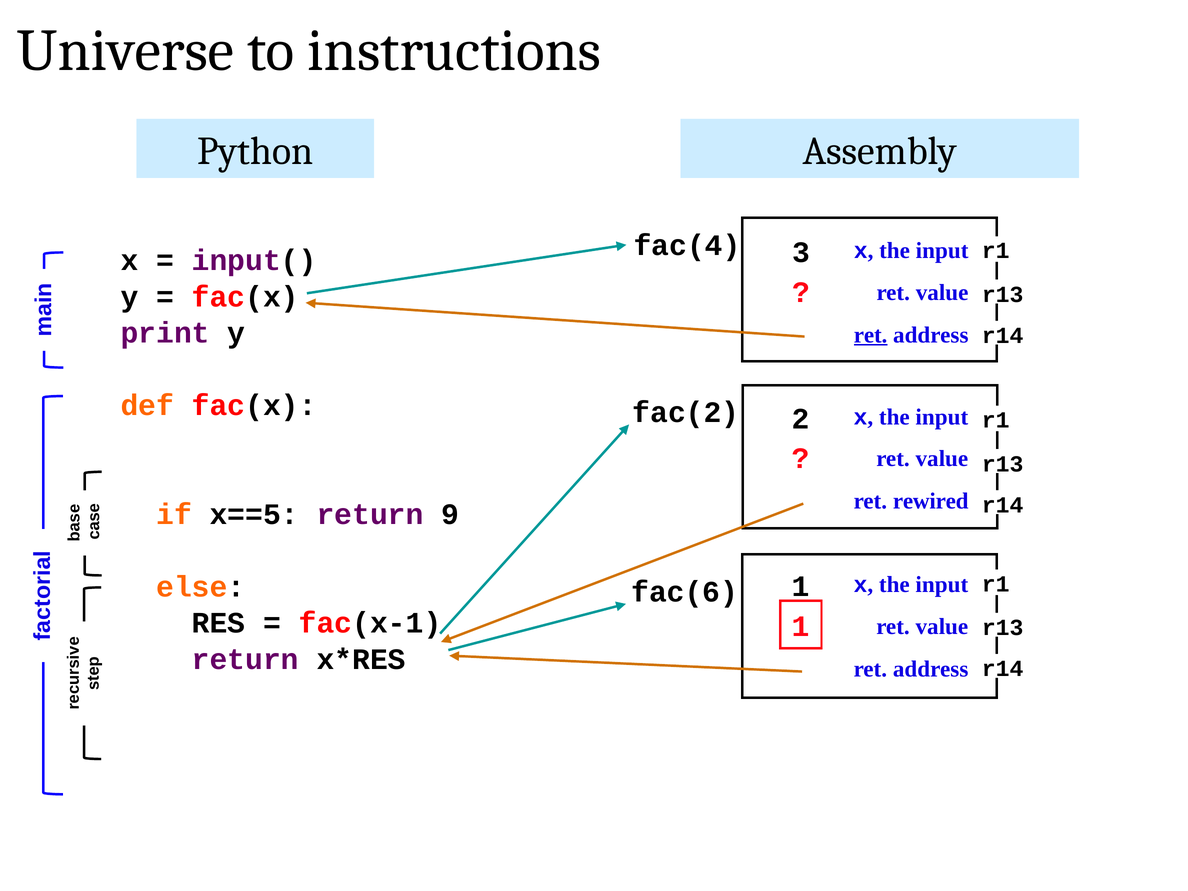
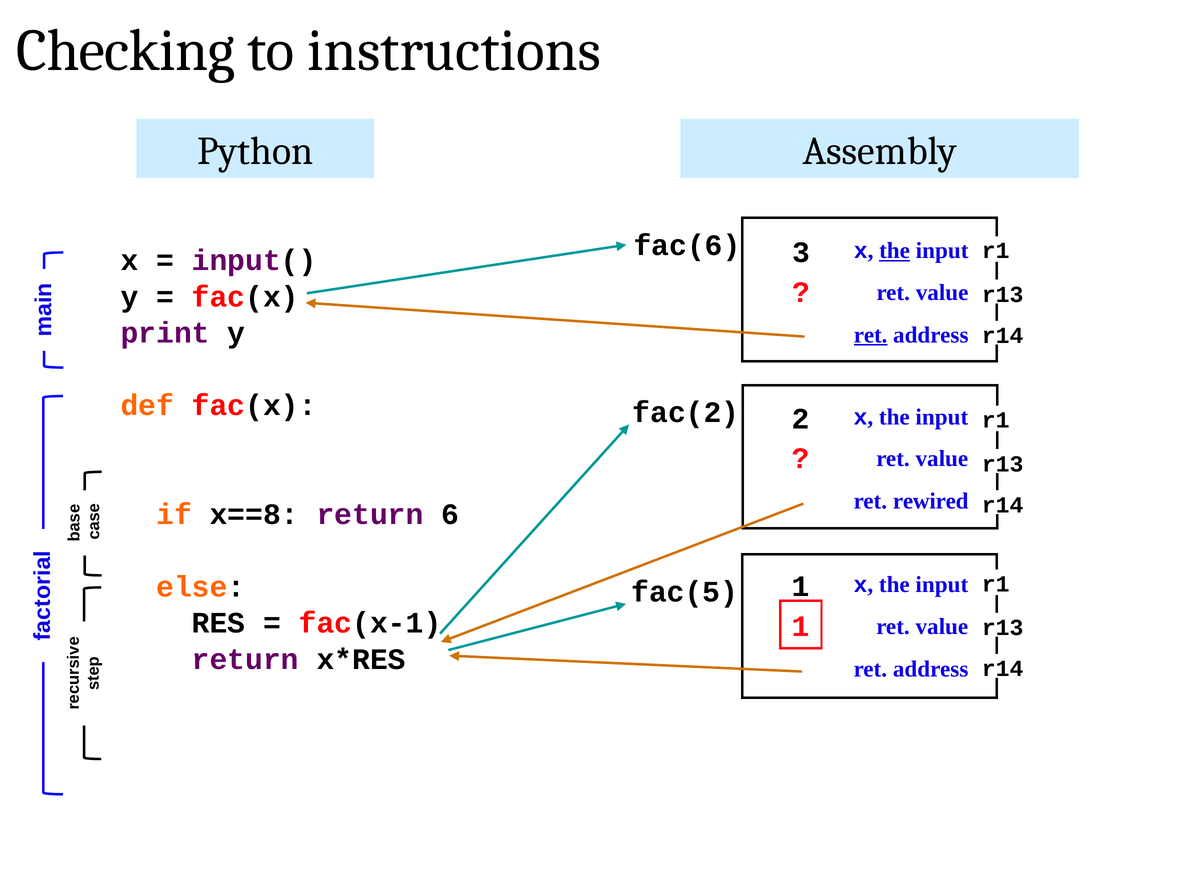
Universe: Universe -> Checking
fac(4: fac(4 -> fac(6
the at (895, 251) underline: none -> present
x==5: x==5 -> x==8
9: 9 -> 6
fac(6: fac(6 -> fac(5
